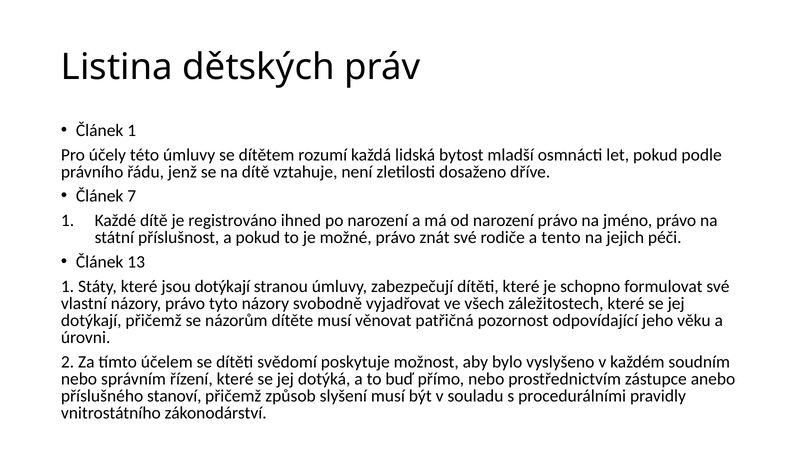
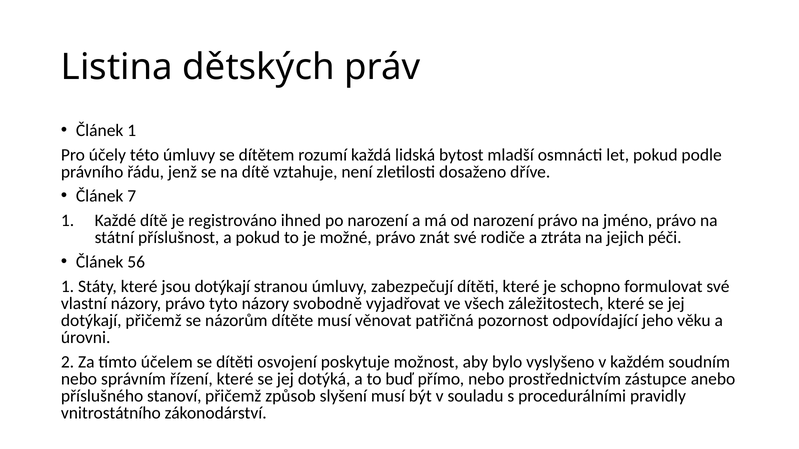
tento: tento -> ztráta
13: 13 -> 56
svědomí: svědomí -> osvojení
